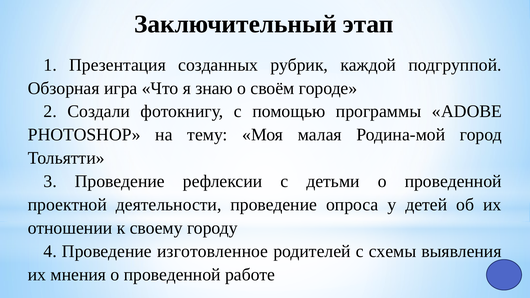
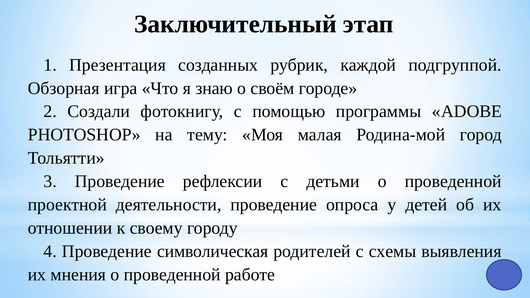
изготовленное: изготовленное -> символическая
